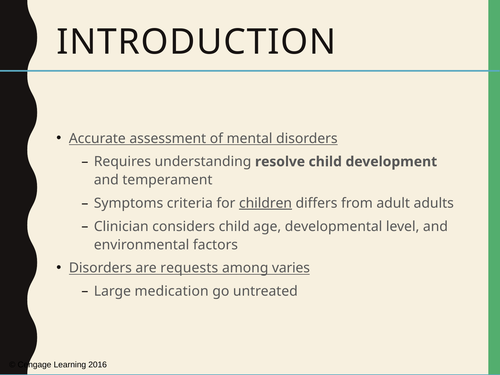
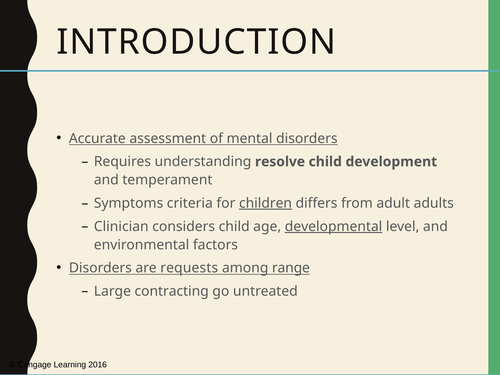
developmental underline: none -> present
varies: varies -> range
medication: medication -> contracting
